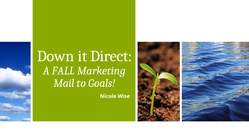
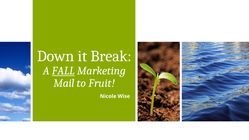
Direct: Direct -> Break
FALL underline: none -> present
Goals: Goals -> Fruit
